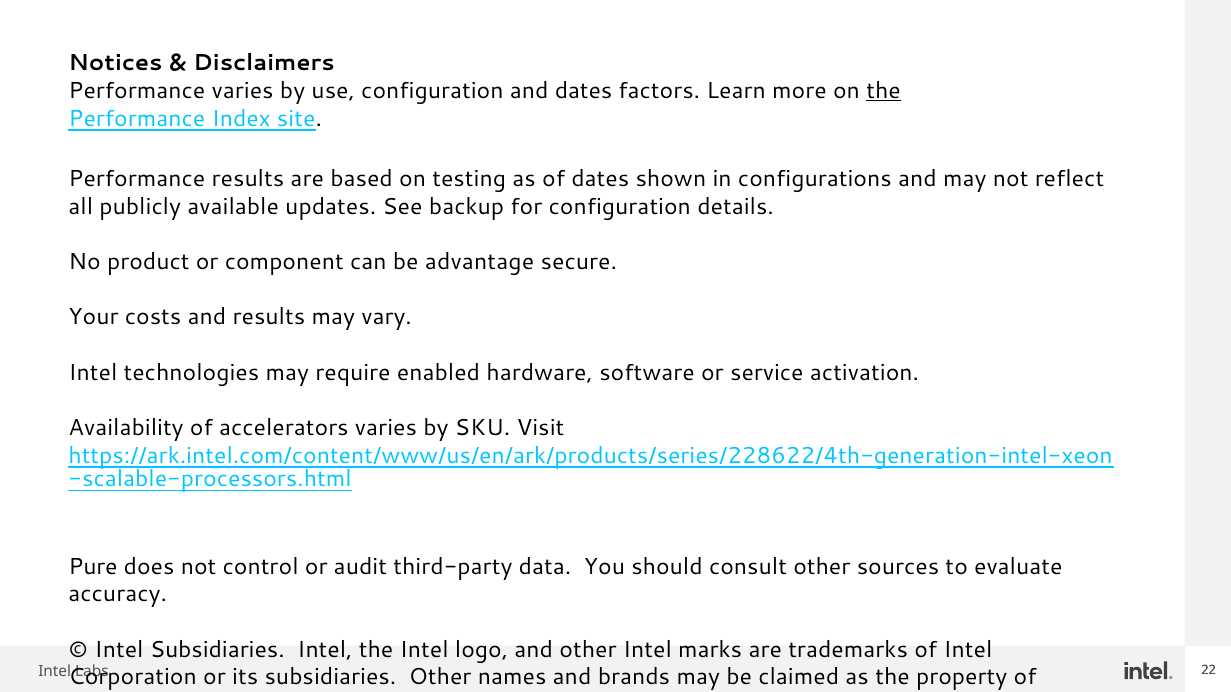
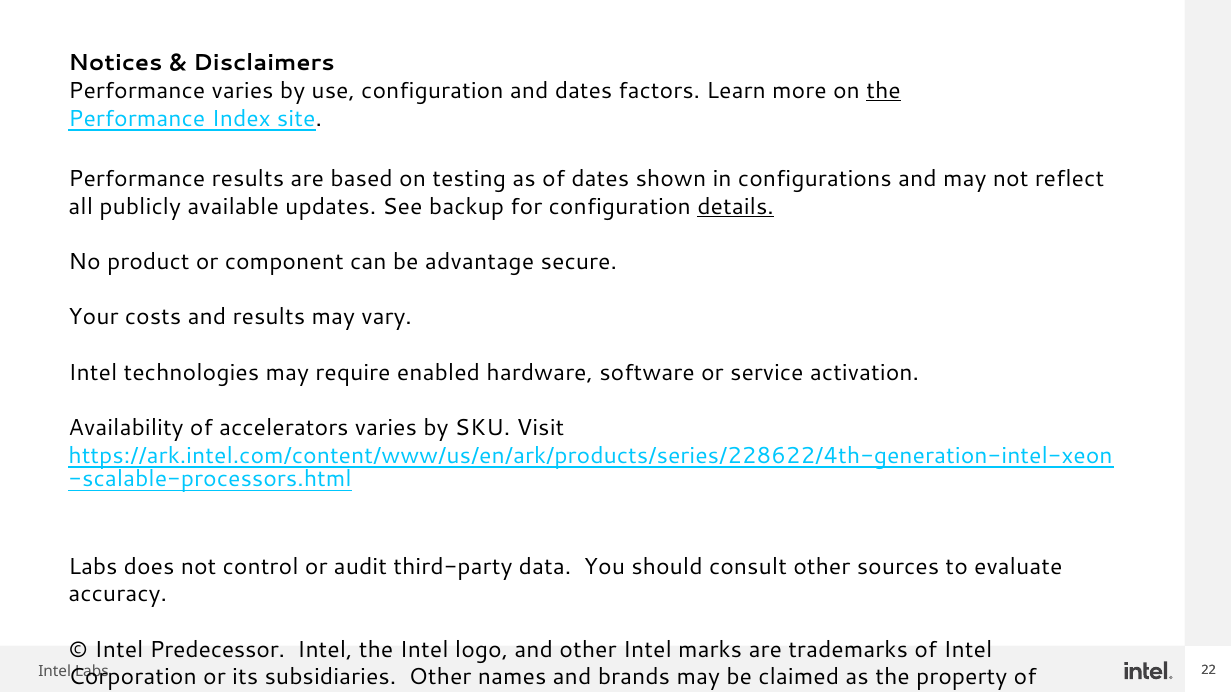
details underline: none -> present
Pure at (93, 567): Pure -> Labs
Intel Subsidiaries: Subsidiaries -> Predecessor
